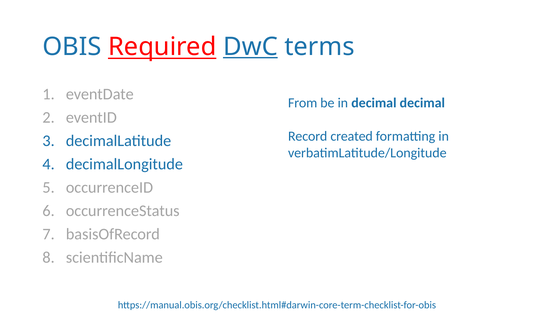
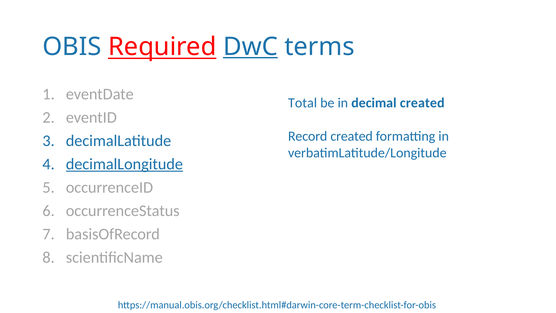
From: From -> Total
decimal decimal: decimal -> created
decimalLongitude underline: none -> present
